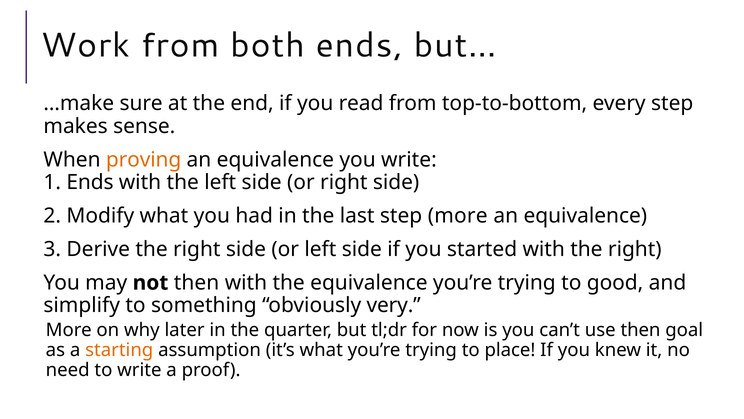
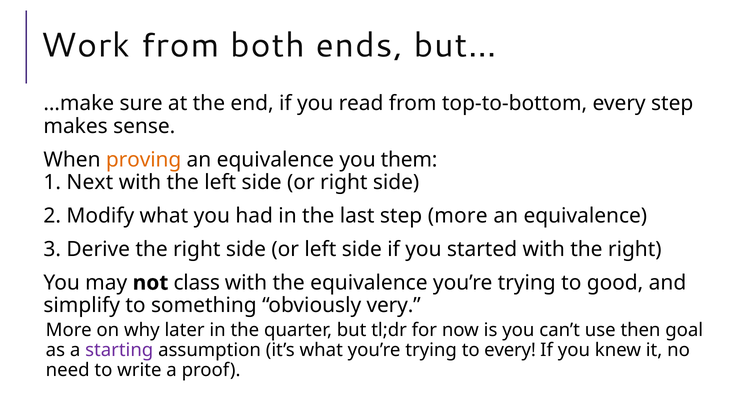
you write: write -> them
1 Ends: Ends -> Next
not then: then -> class
starting colour: orange -> purple
to place: place -> every
